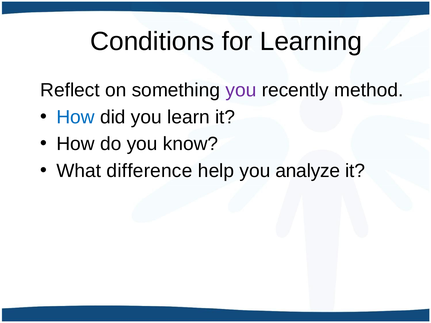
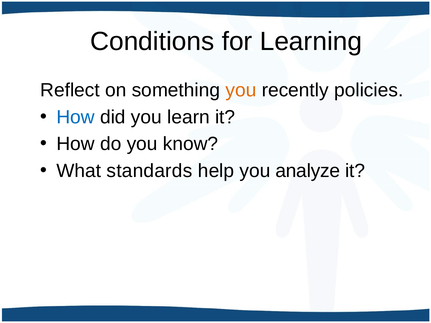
you at (241, 90) colour: purple -> orange
method: method -> policies
difference: difference -> standards
